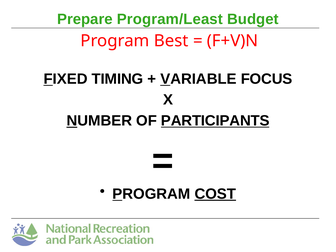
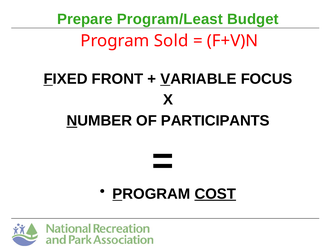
Best: Best -> Sold
TIMING: TIMING -> FRONT
PARTICIPANTS underline: present -> none
